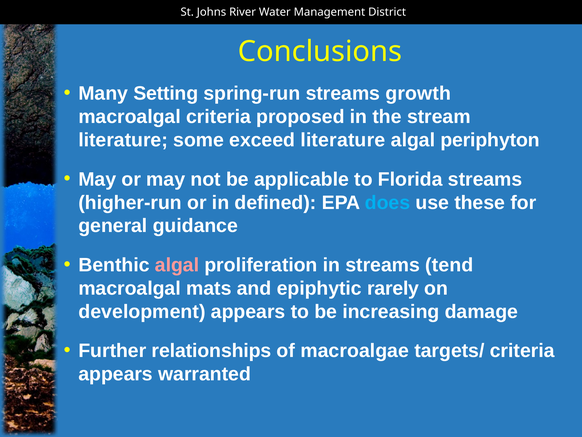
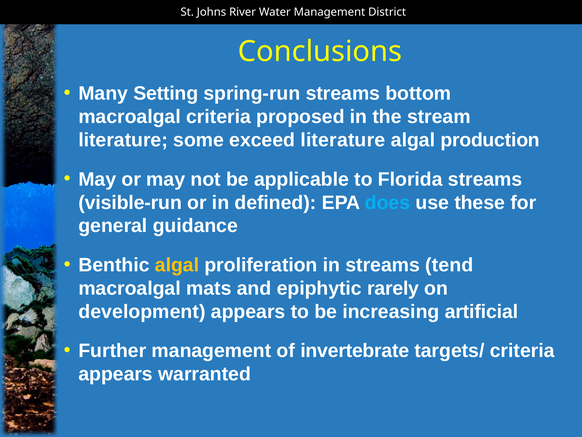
growth: growth -> bottom
periphyton: periphyton -> production
higher-run: higher-run -> visible-run
algal at (177, 265) colour: pink -> yellow
damage: damage -> artificial
Further relationships: relationships -> management
macroalgae: macroalgae -> invertebrate
